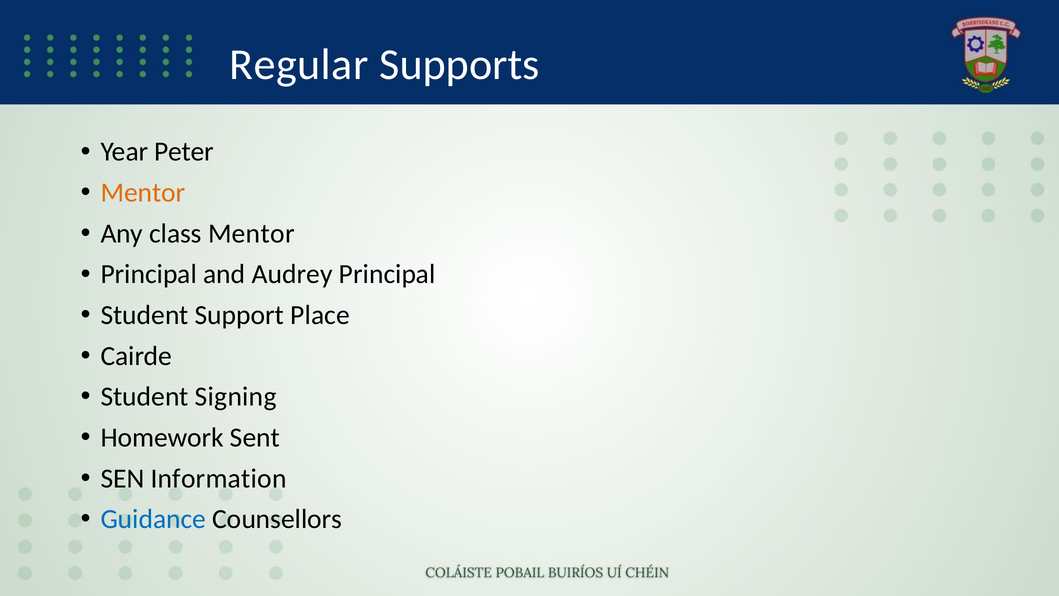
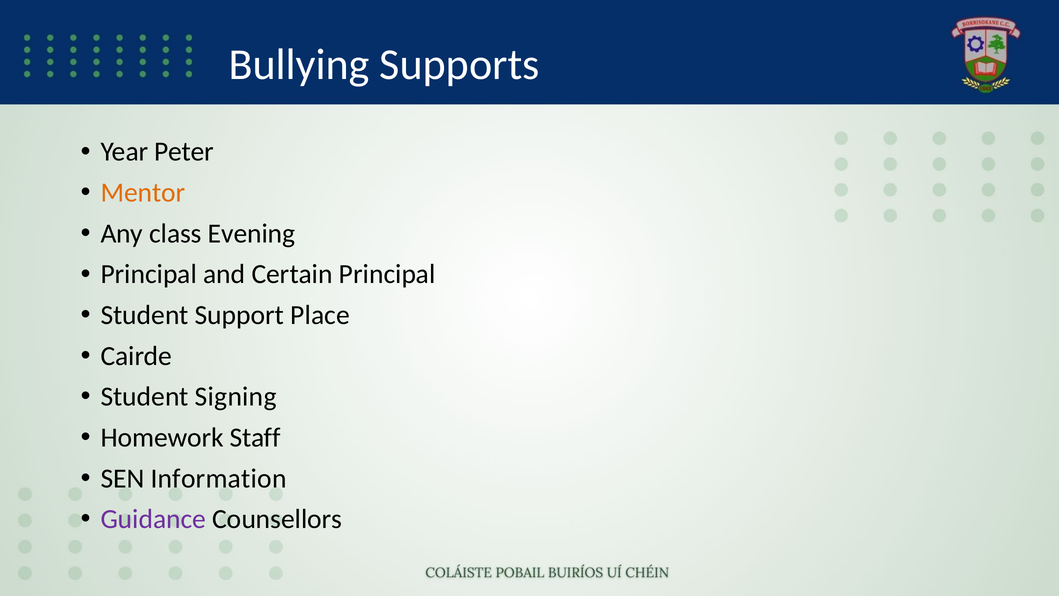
Regular: Regular -> Bullying
class Mentor: Mentor -> Evening
Audrey: Audrey -> Certain
Sent: Sent -> Staff
Guidance colour: blue -> purple
